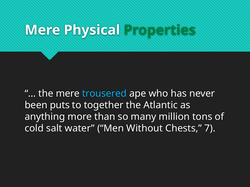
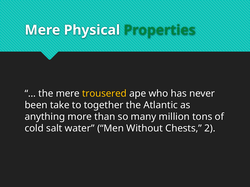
trousered colour: light blue -> yellow
puts: puts -> take
7: 7 -> 2
